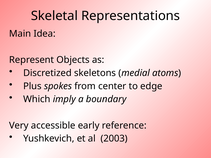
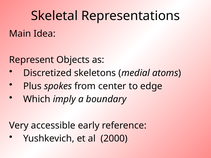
2003: 2003 -> 2000
